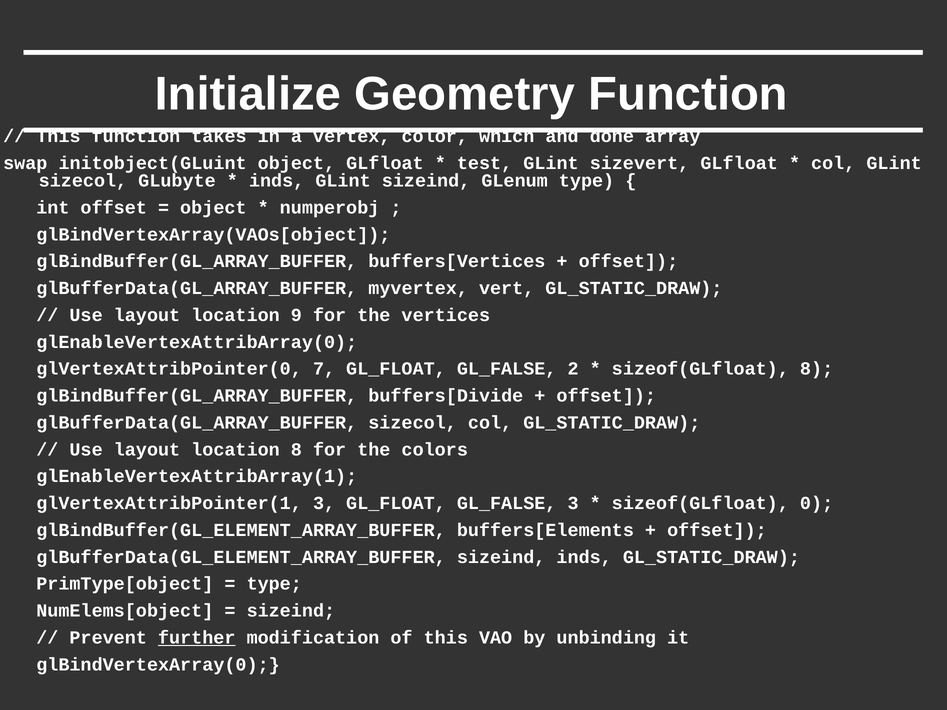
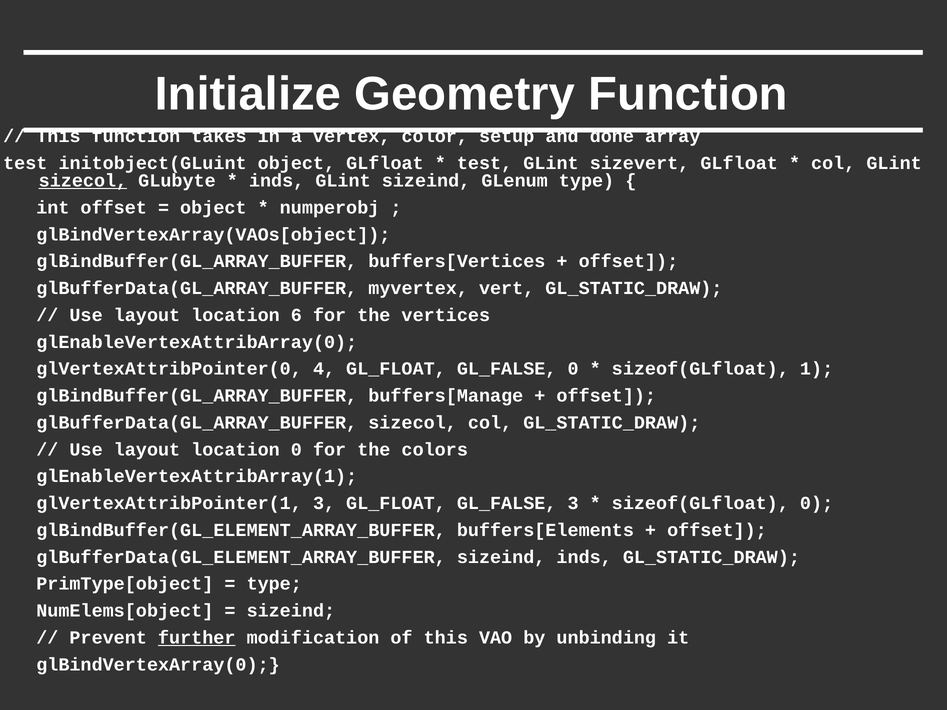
which: which -> setup
swap at (25, 163): swap -> test
sizecol at (83, 181) underline: none -> present
9: 9 -> 6
7: 7 -> 4
GL_FALSE 2: 2 -> 0
sizeof(GLfloat 8: 8 -> 1
buffers[Divide: buffers[Divide -> buffers[Manage
location 8: 8 -> 0
